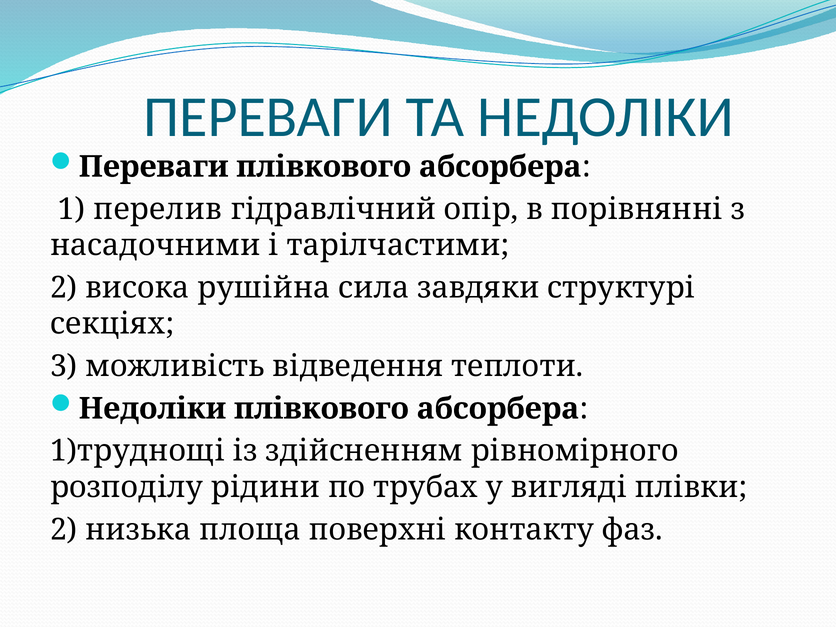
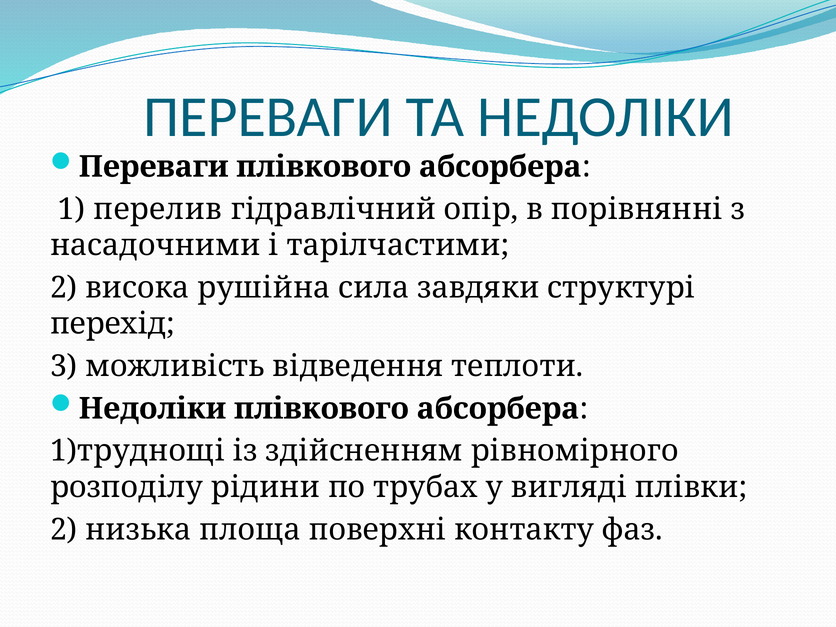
секціях: секціях -> перехід
